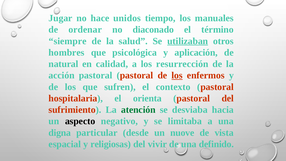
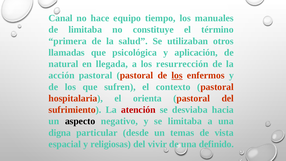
Jugar: Jugar -> Canal
unidos: unidos -> equipo
de ordenar: ordenar -> limitaba
diaconado: diaconado -> constituye
siempre: siempre -> primera
utilizaban underline: present -> none
hombres: hombres -> llamadas
calidad: calidad -> llegada
atención colour: green -> red
nuove: nuove -> temas
